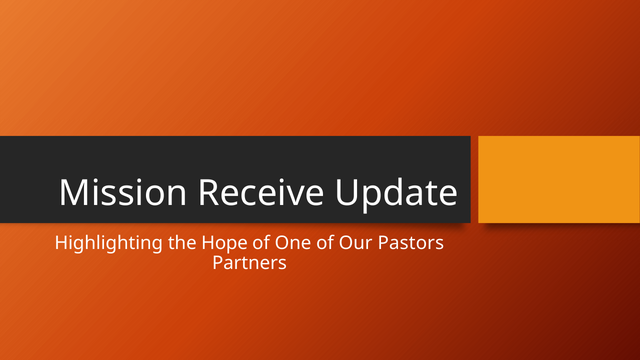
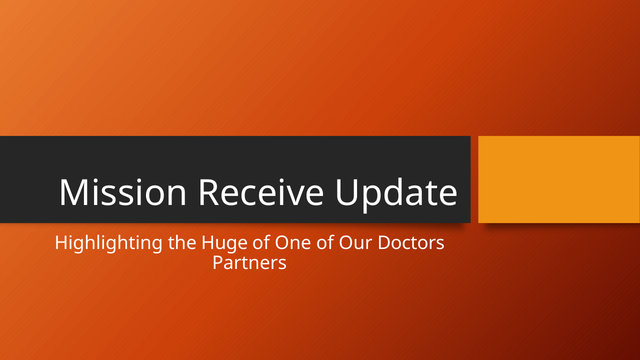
Hope: Hope -> Huge
Pastors: Pastors -> Doctors
